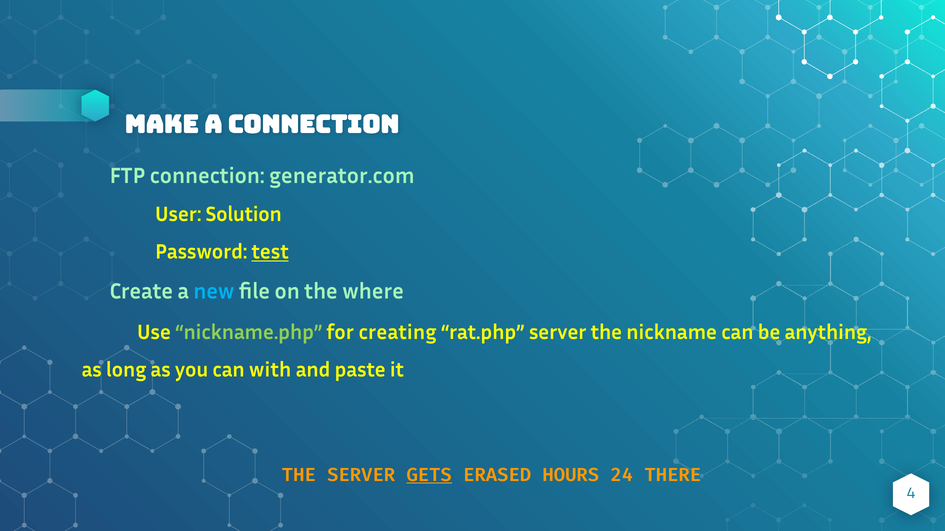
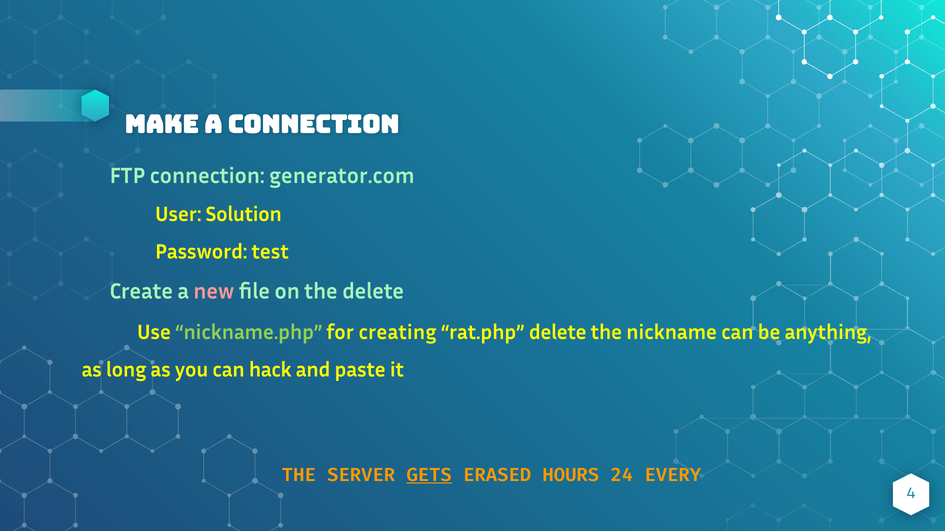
test underline: present -> none
new colour: light blue -> pink
the where: where -> delete
rat.php server: server -> delete
with: with -> hack
THERE: THERE -> EVERY
